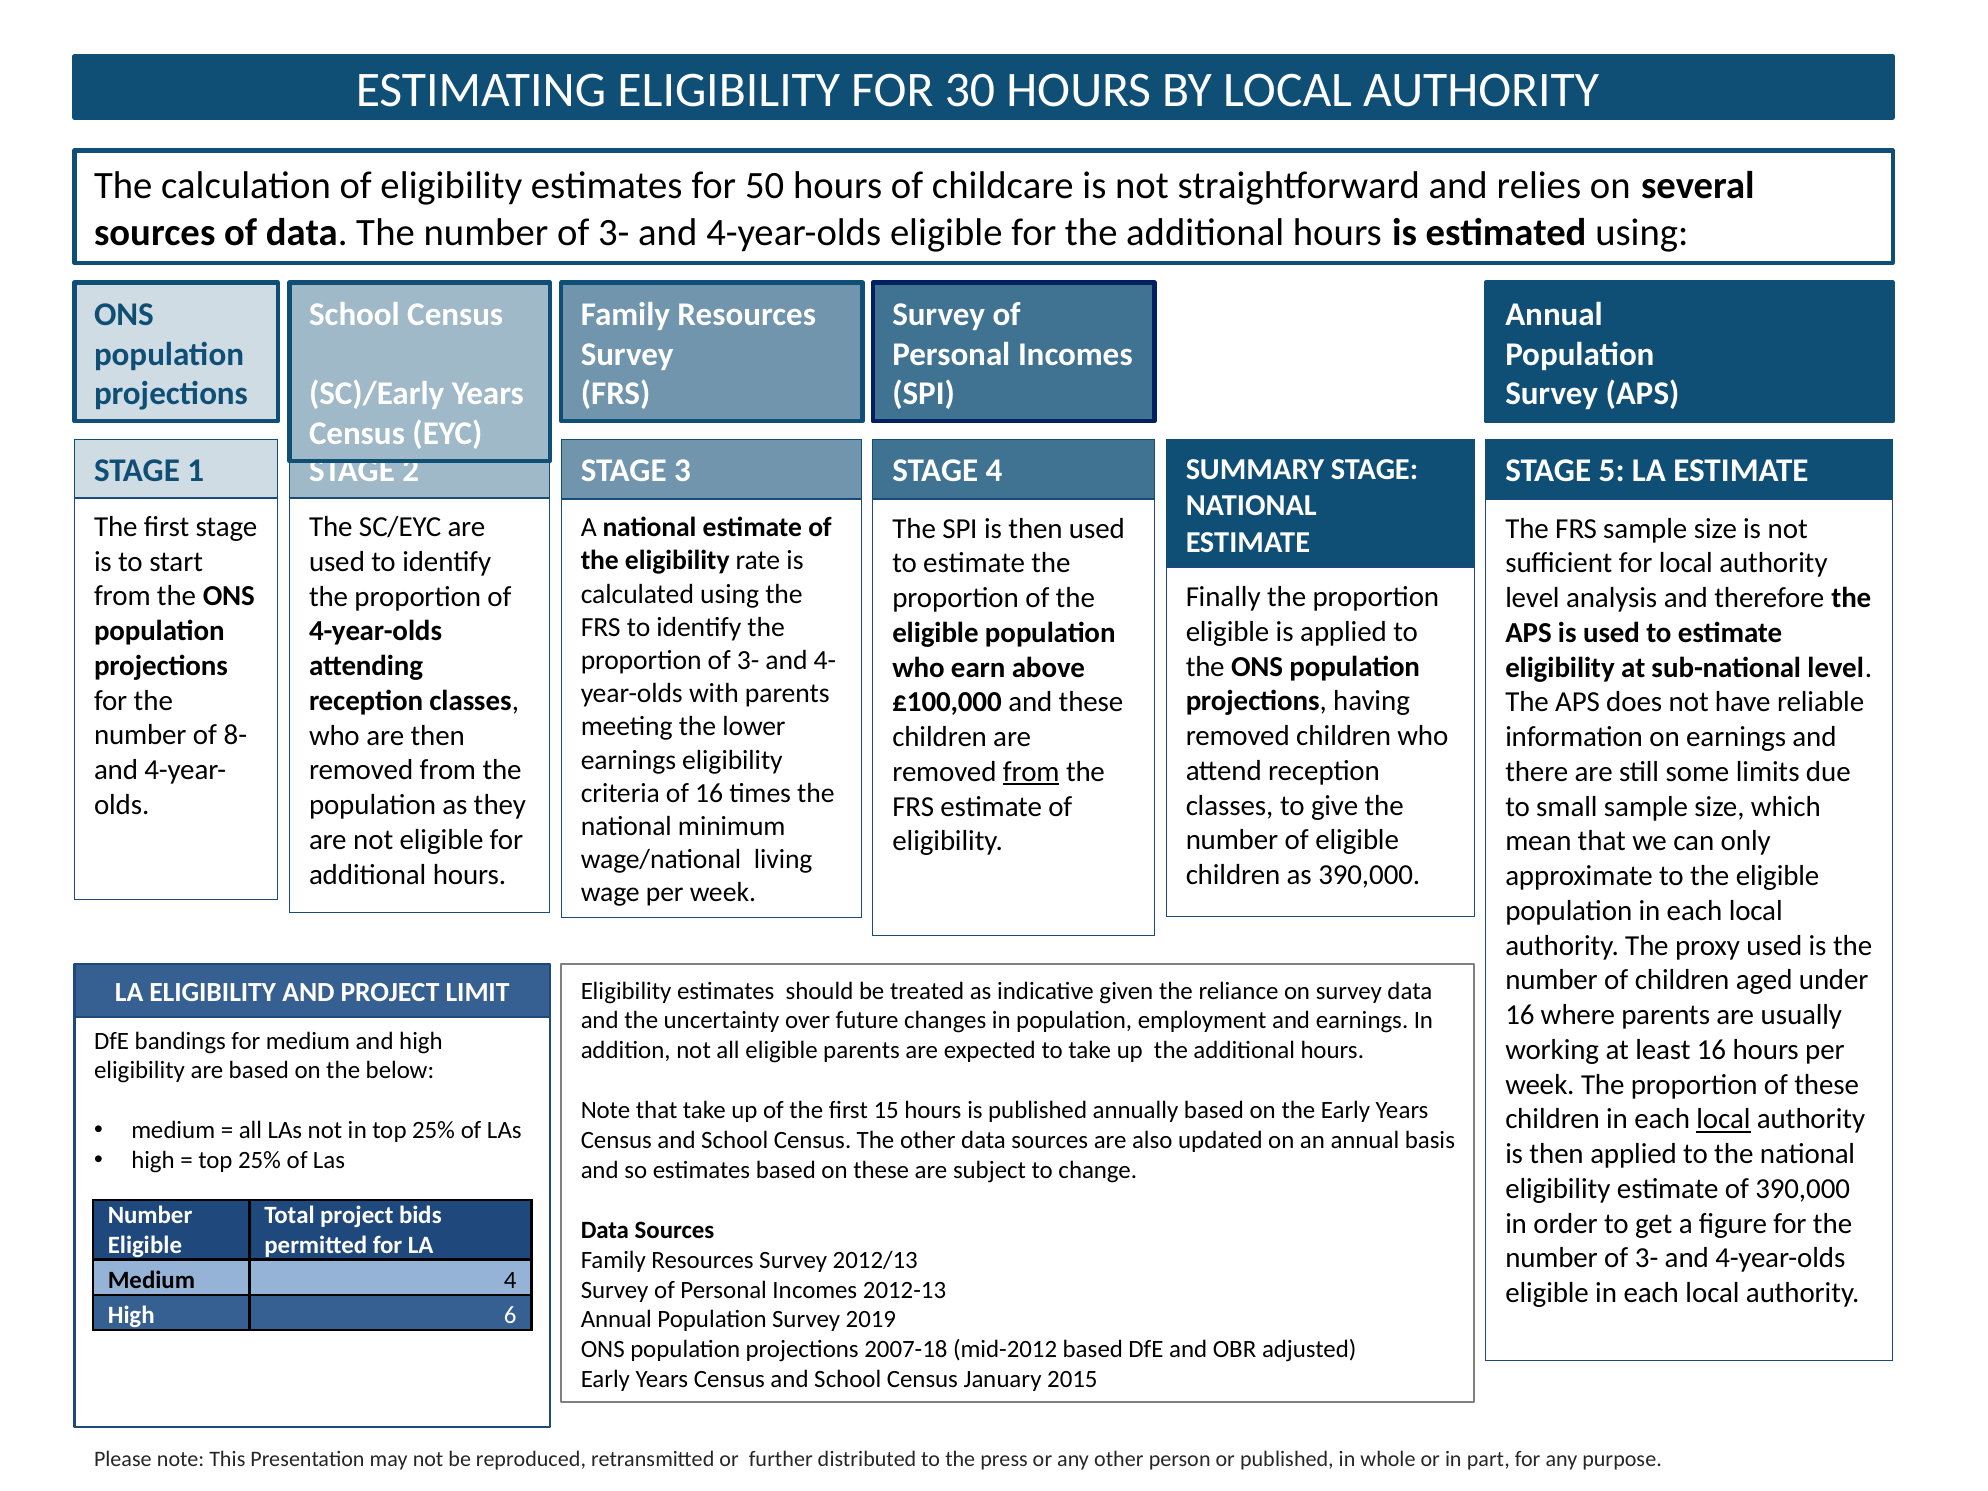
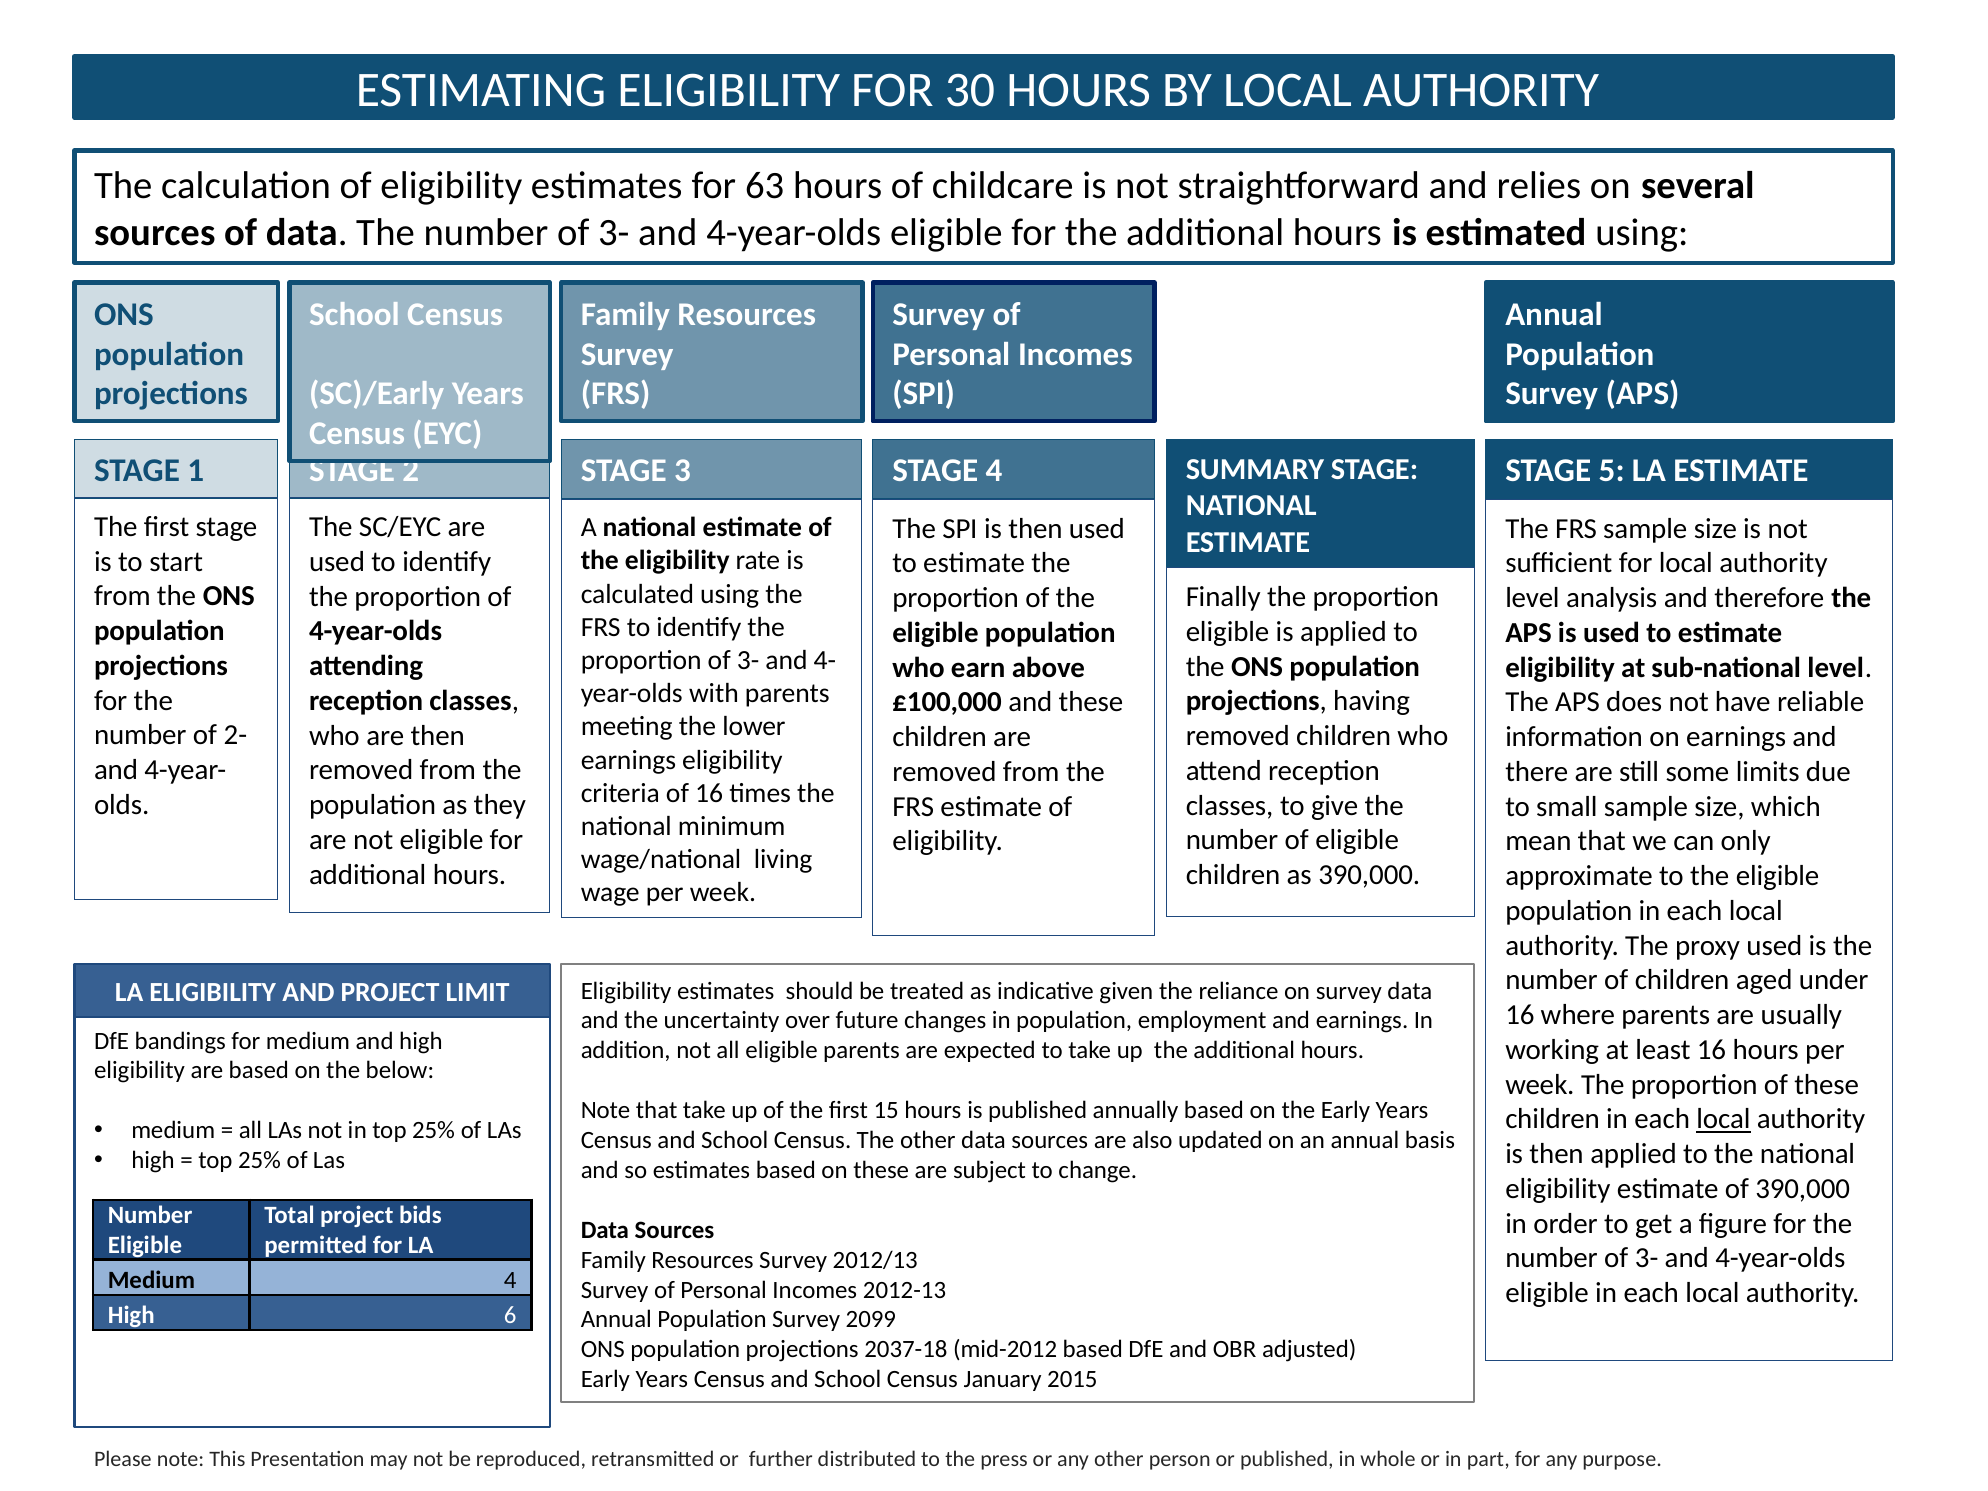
50: 50 -> 63
8-: 8- -> 2-
from at (1031, 772) underline: present -> none
2019: 2019 -> 2099
2007-18: 2007-18 -> 2037-18
